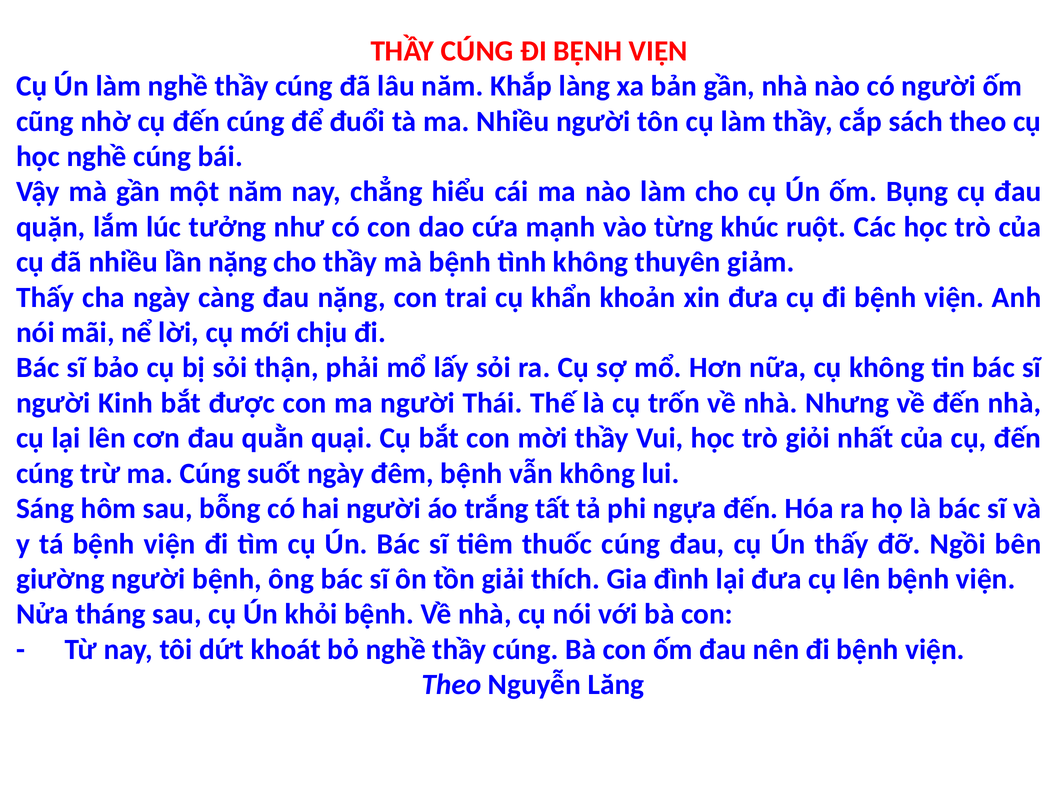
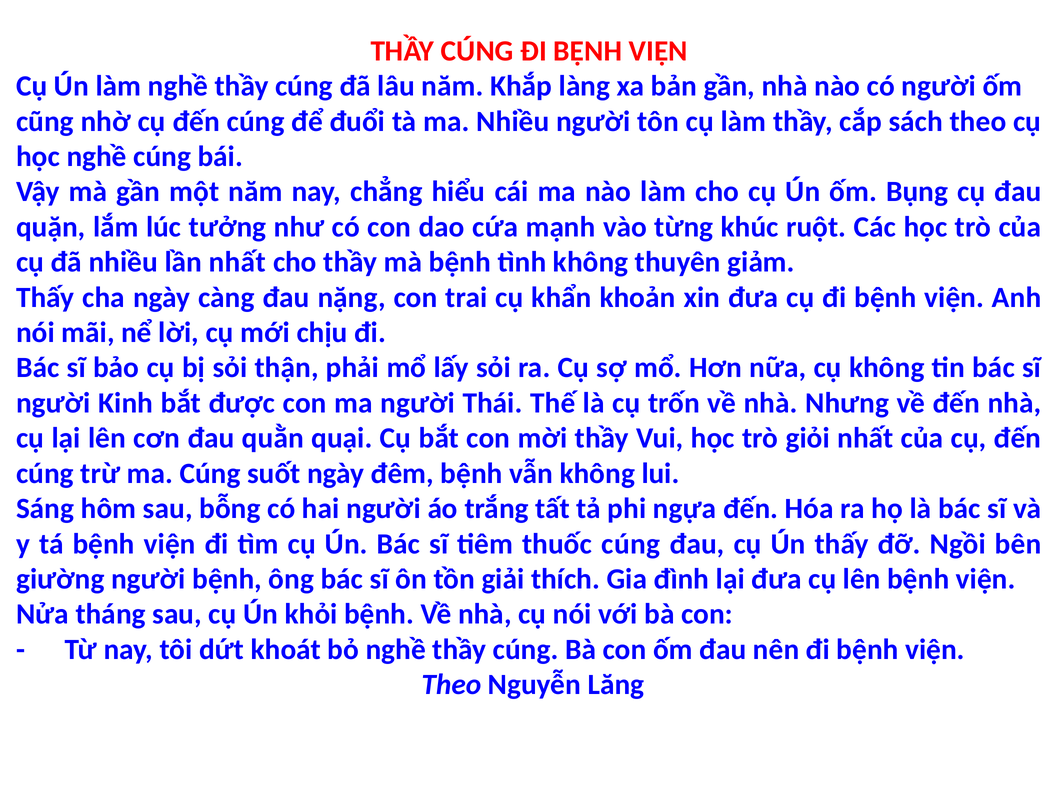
lần nặng: nặng -> nhất
